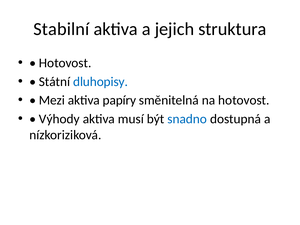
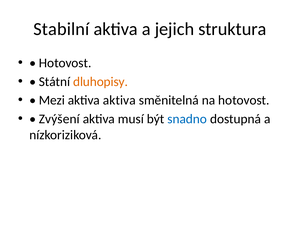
dluhopisy colour: blue -> orange
aktiva papíry: papíry -> aktiva
Výhody: Výhody -> Zvýšení
